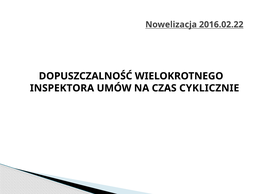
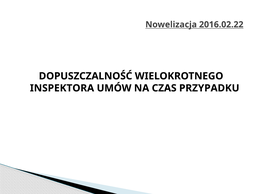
CYKLICZNIE: CYKLICZNIE -> PRZYPADKU
